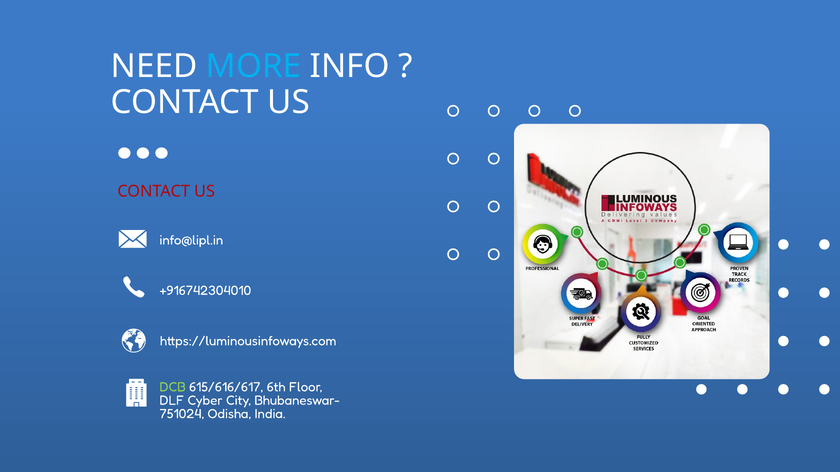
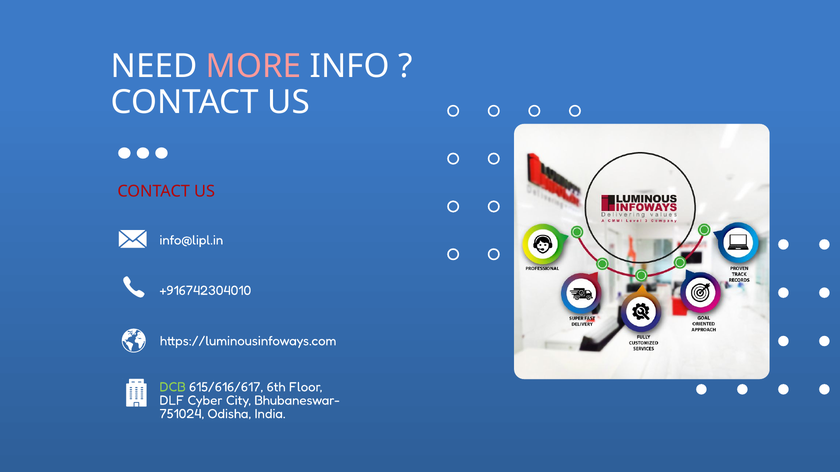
MORE colour: light blue -> pink
